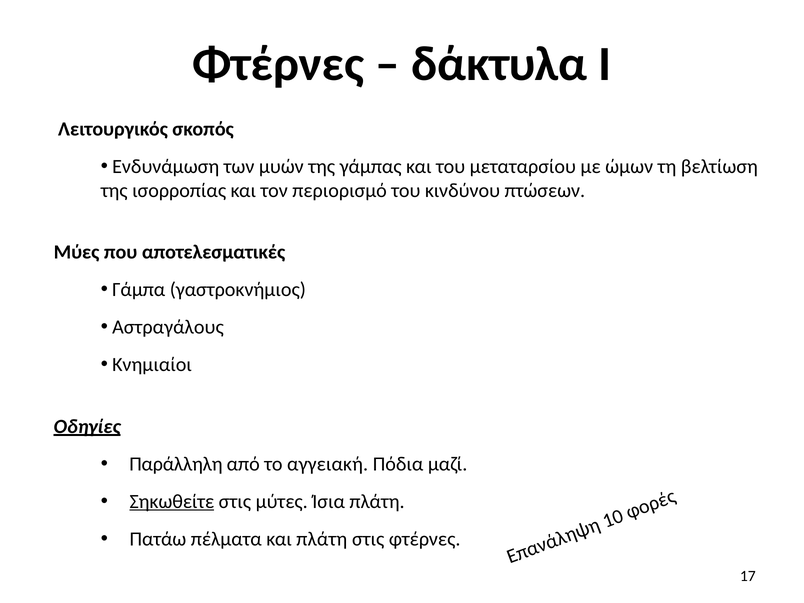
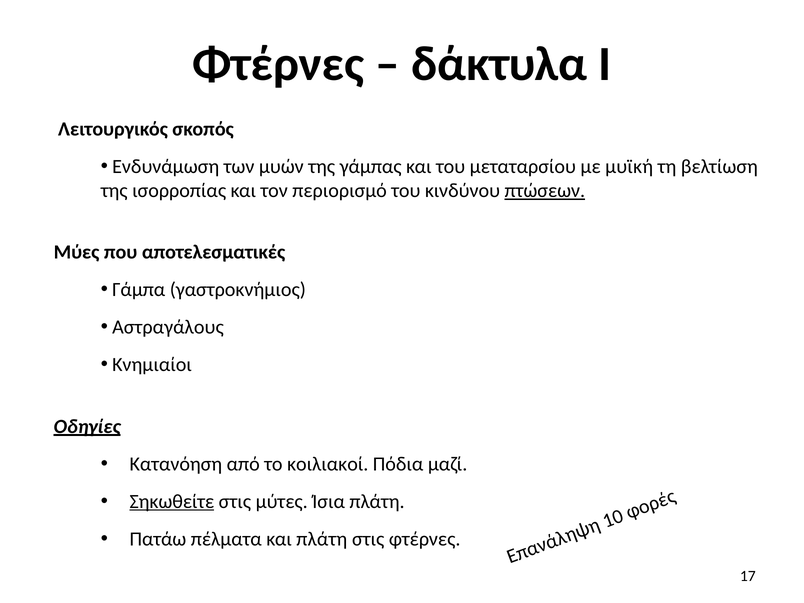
ώμων: ώμων -> μυϊκή
πτώσεων underline: none -> present
Παράλληλη: Παράλληλη -> Κατανόηση
αγγειακή: αγγειακή -> κοιλιακοί
